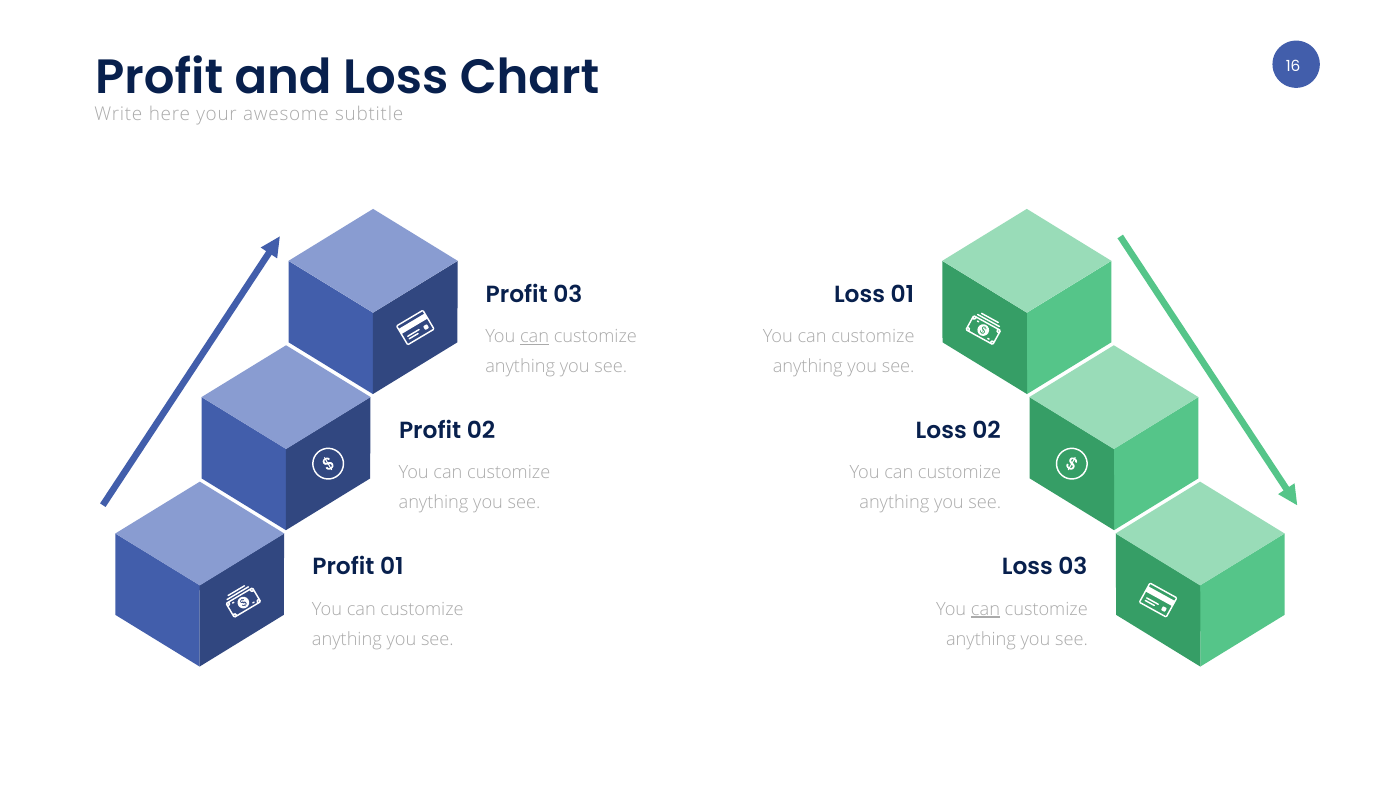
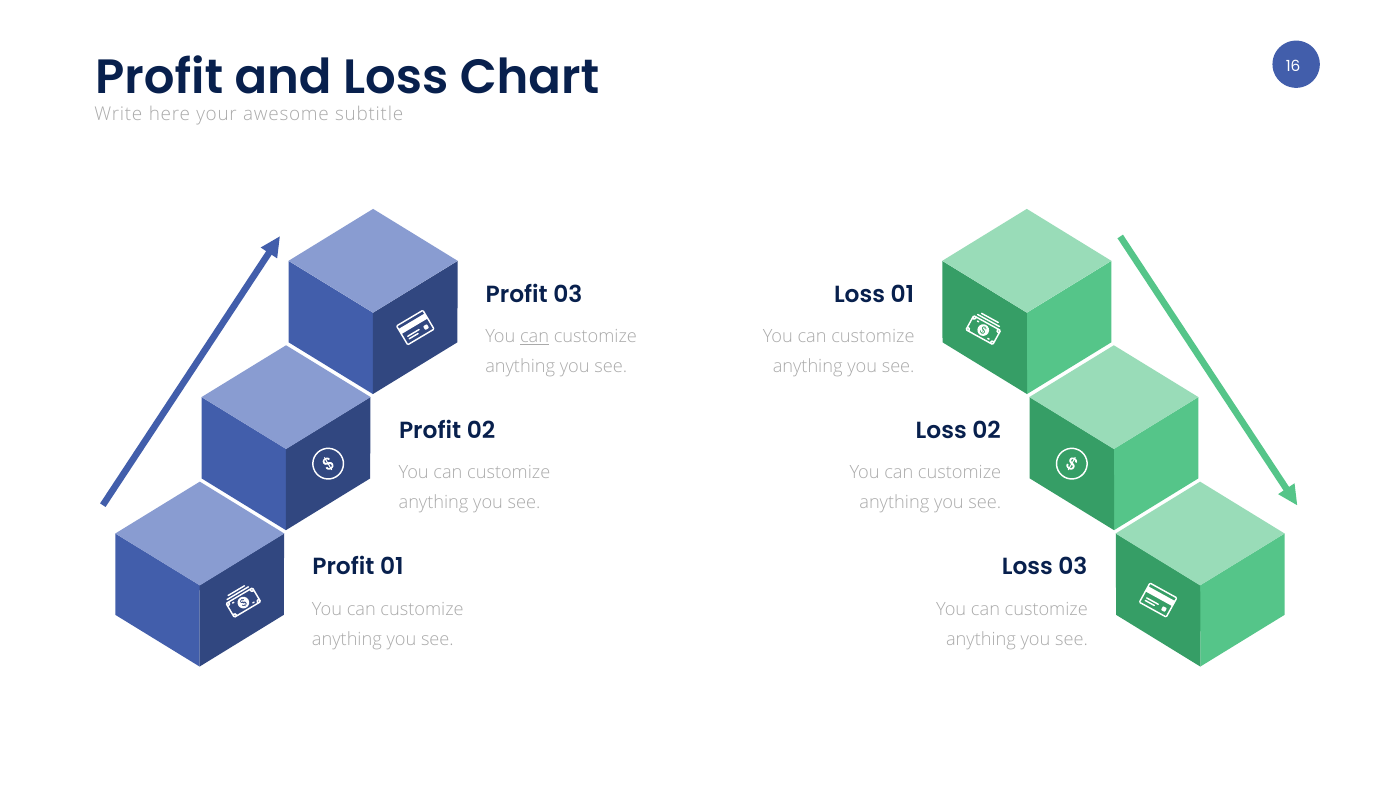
can at (985, 609) underline: present -> none
